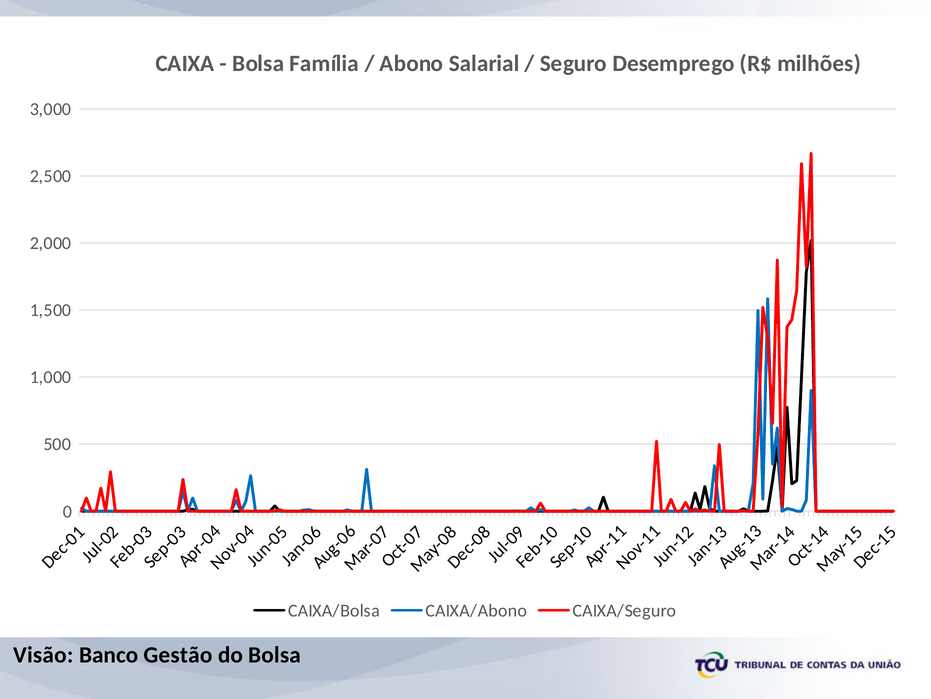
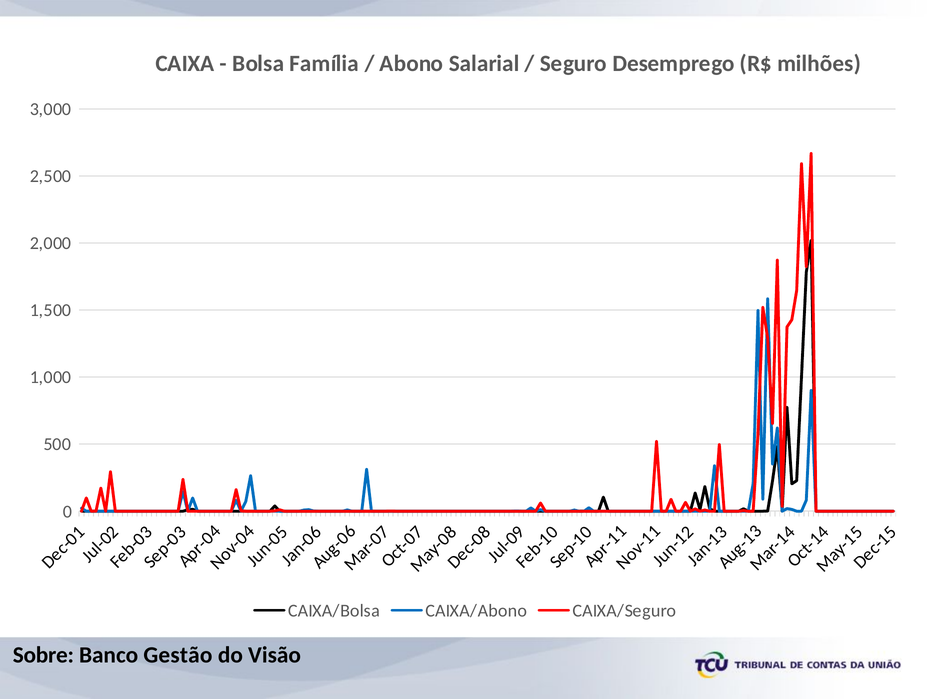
Visão: Visão -> Sobre
do Bolsa: Bolsa -> Visão
